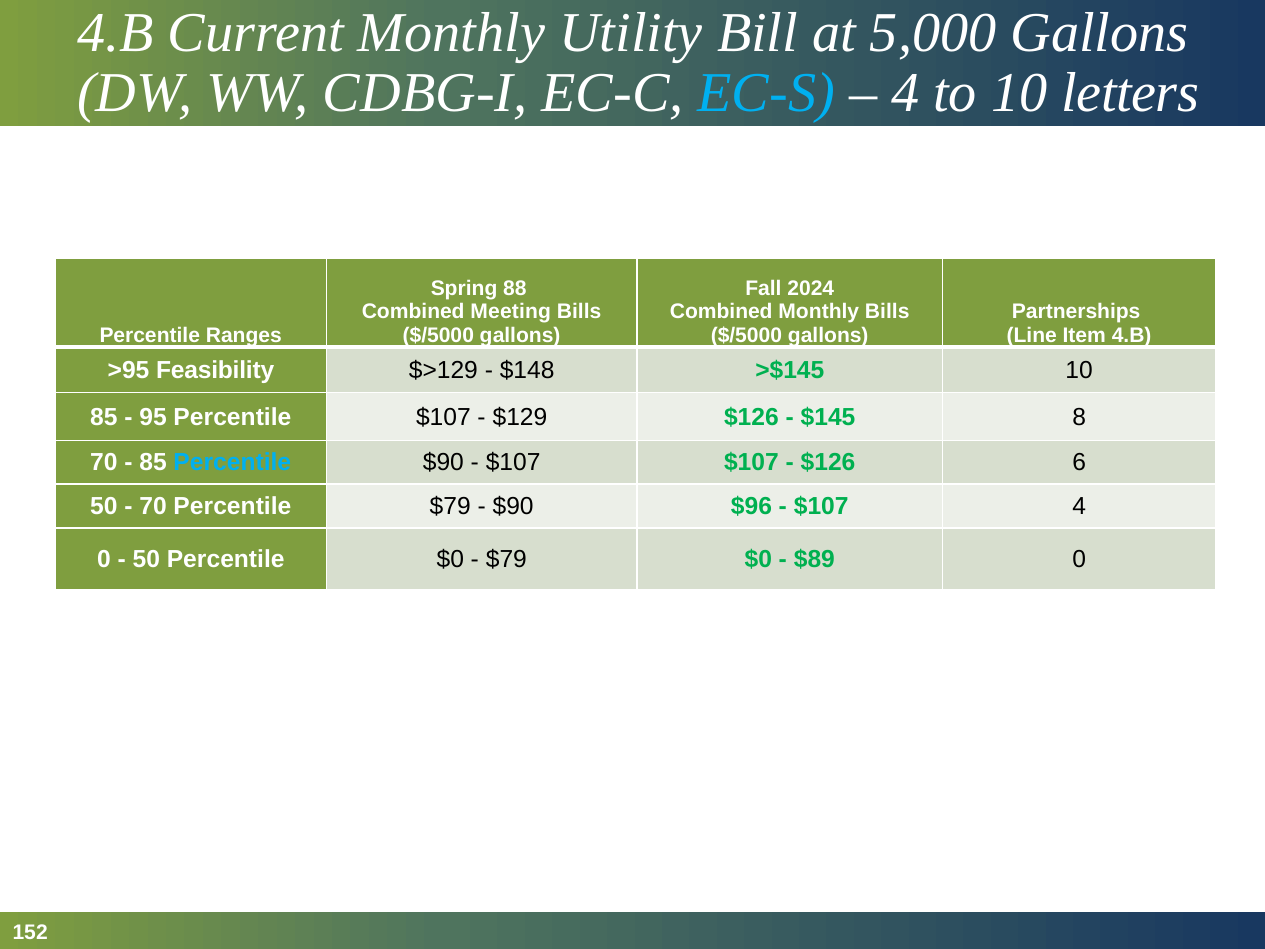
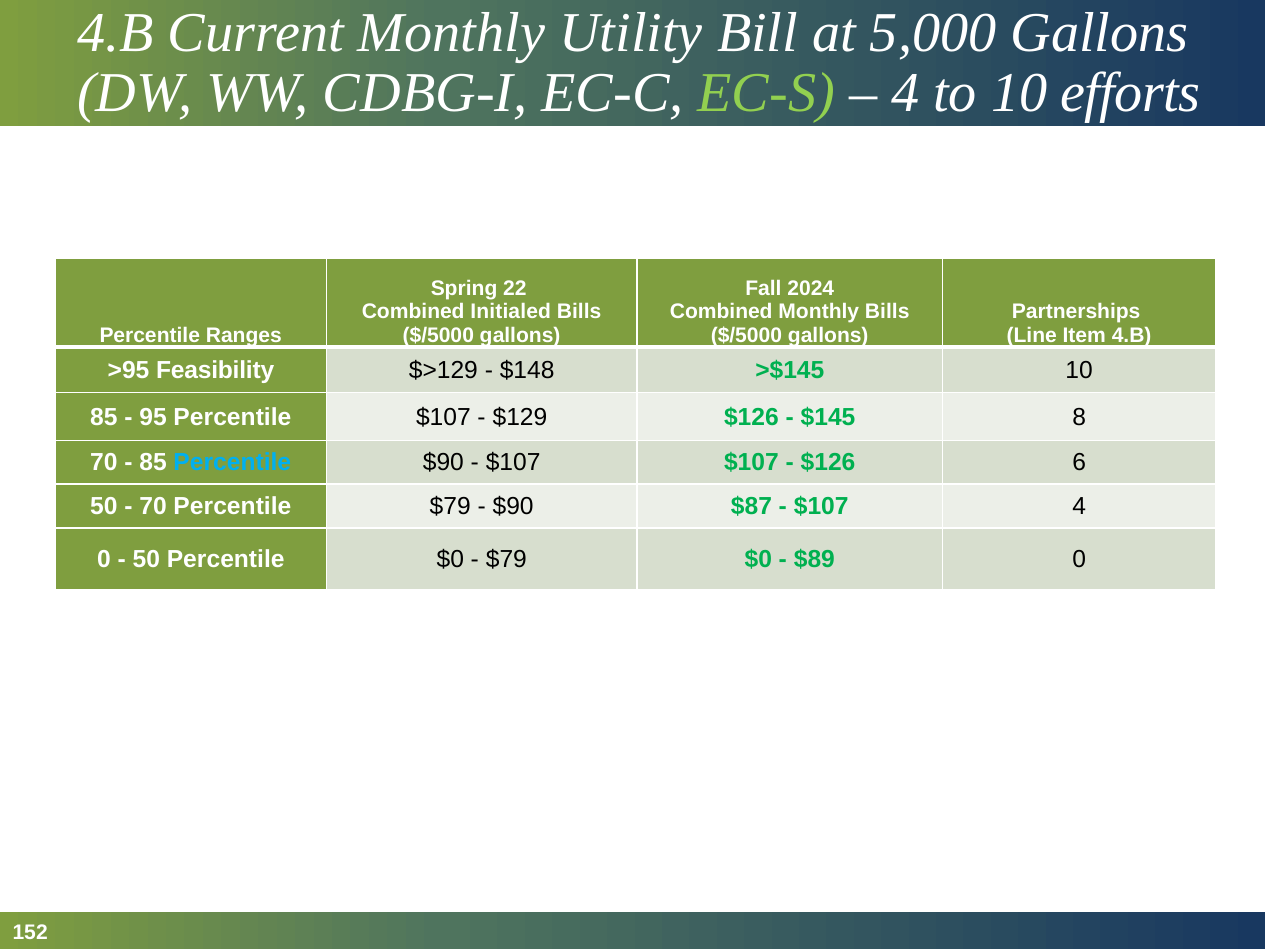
EC-S colour: light blue -> light green
letters: letters -> efforts
88: 88 -> 22
Meeting: Meeting -> Initialed
$96: $96 -> $87
